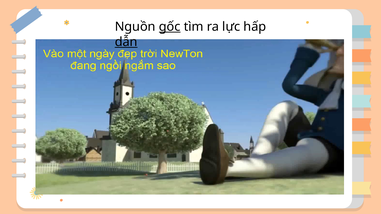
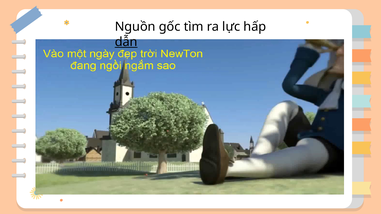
gốc underline: present -> none
